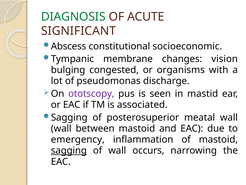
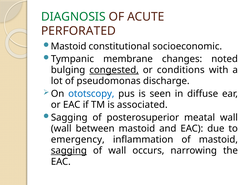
SIGNIFICANT: SIGNIFICANT -> PERFORATED
Abscess at (69, 46): Abscess -> Mastoid
vision: vision -> noted
congested underline: none -> present
organisms: organisms -> conditions
ototscopy colour: purple -> blue
mastid: mastid -> diffuse
